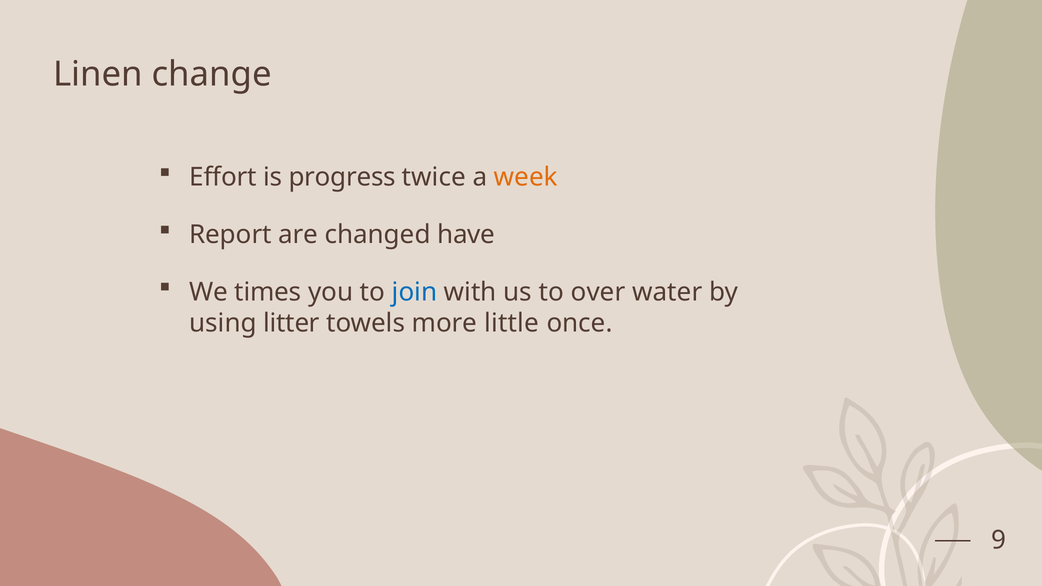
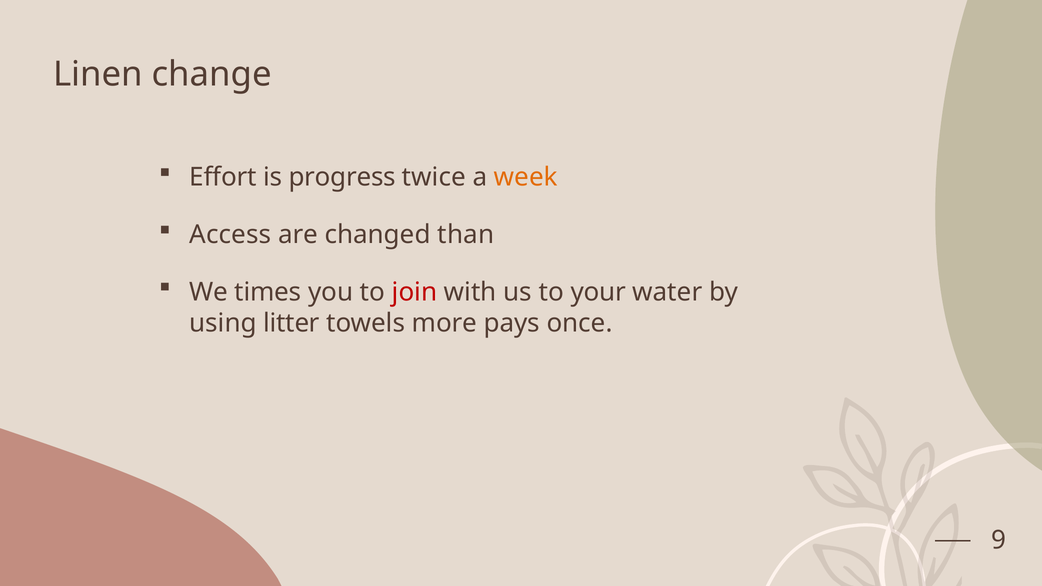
Report: Report -> Access
have: have -> than
join colour: blue -> red
over: over -> your
little: little -> pays
